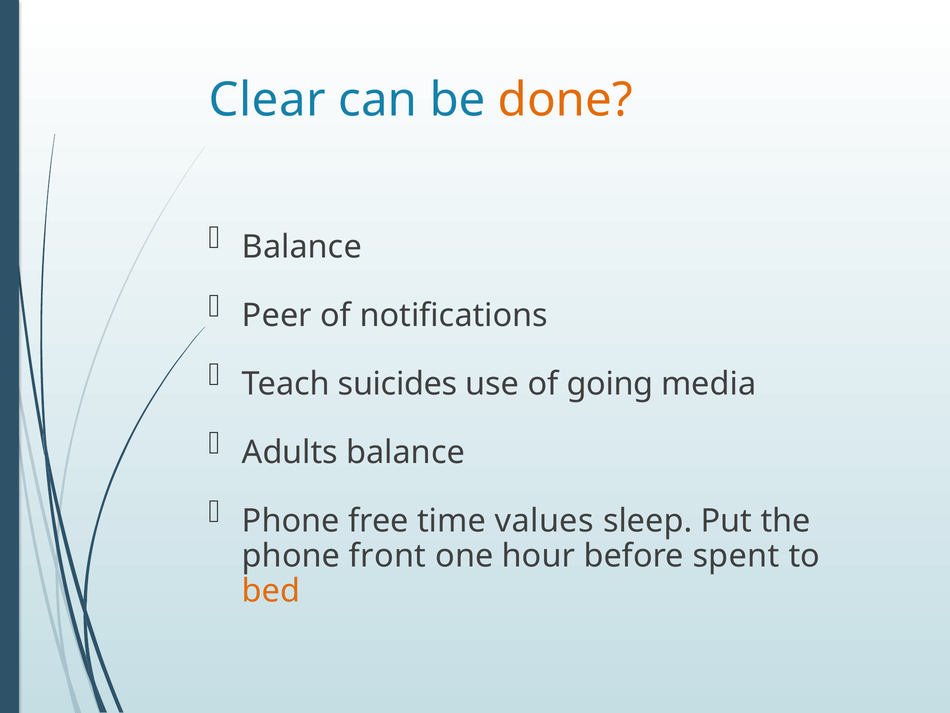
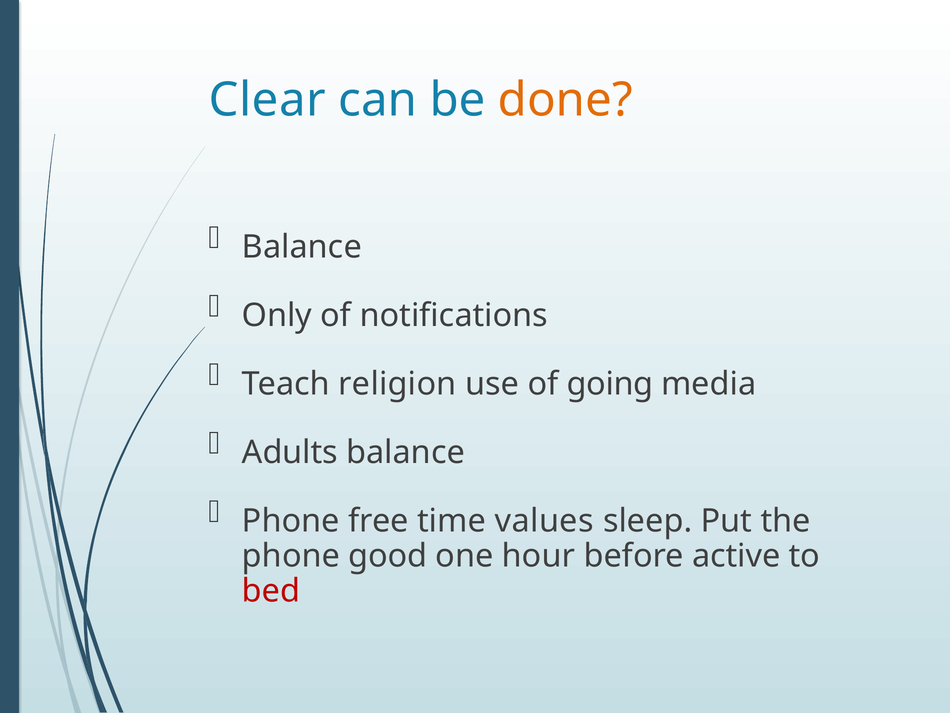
Peer: Peer -> Only
suicides: suicides -> religion
front: front -> good
spent: spent -> active
bed colour: orange -> red
